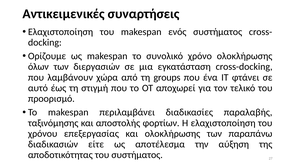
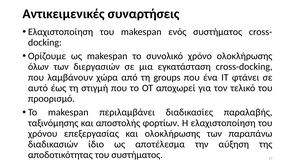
είτε: είτε -> ίδιο
